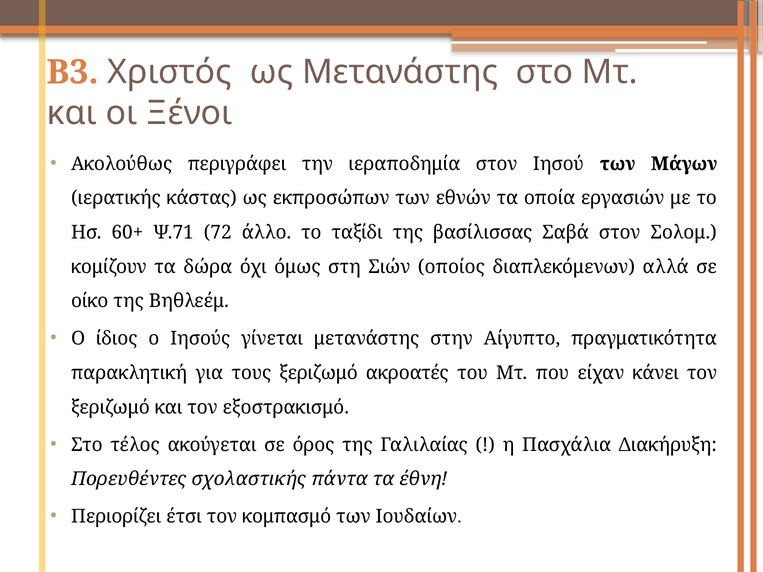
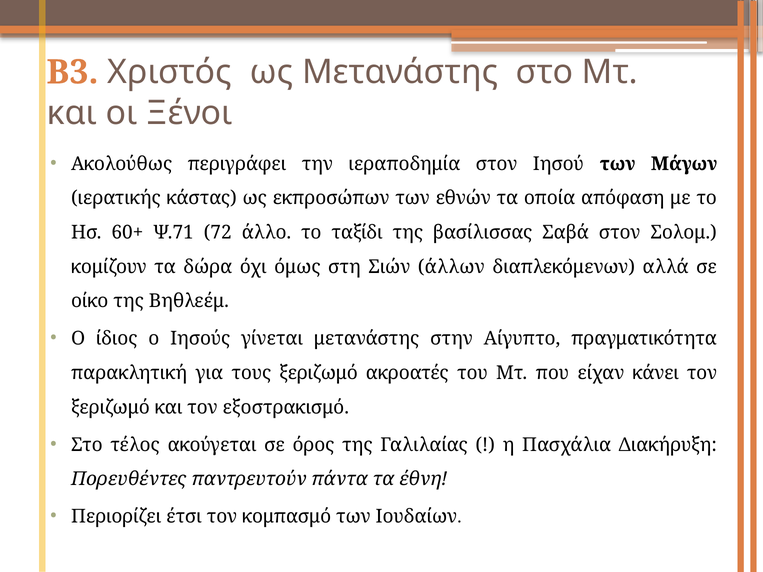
εργασιών: εργασιών -> απόφαση
οποίος: οποίος -> άλλων
σχολαστικής: σχολαστικής -> παντρευτούν
